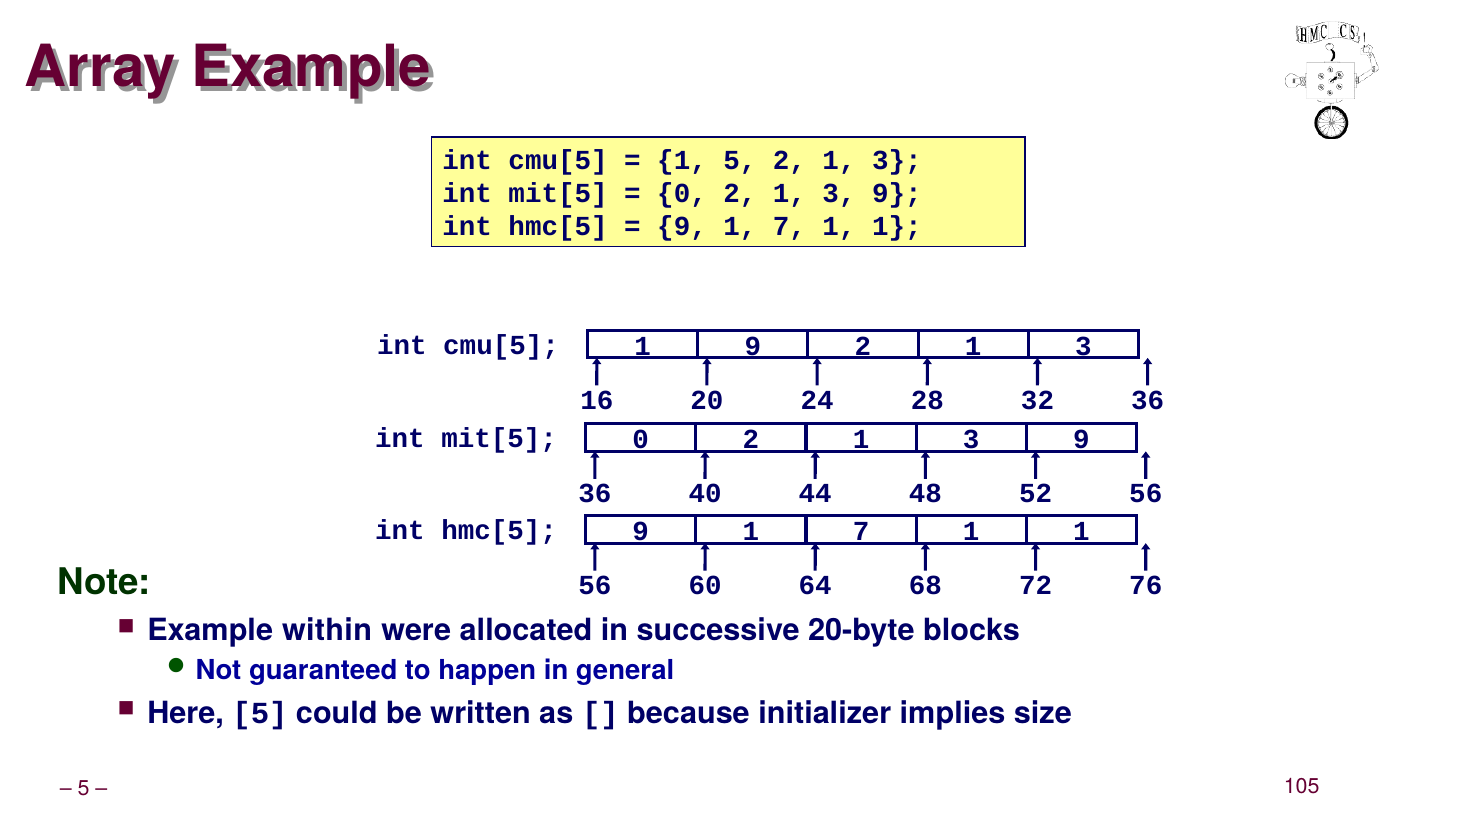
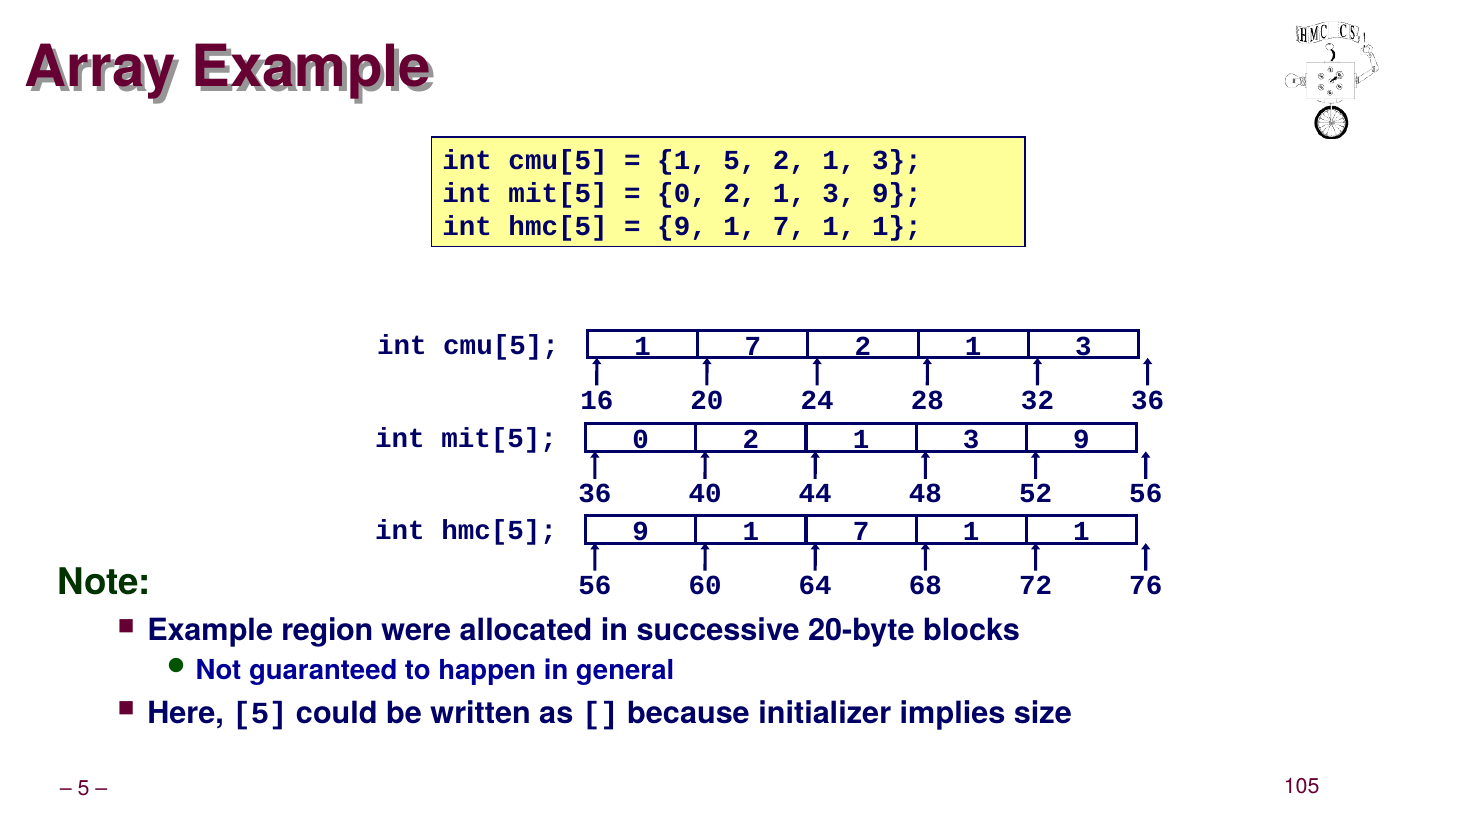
cmu[5 1 9: 9 -> 7
within: within -> region
